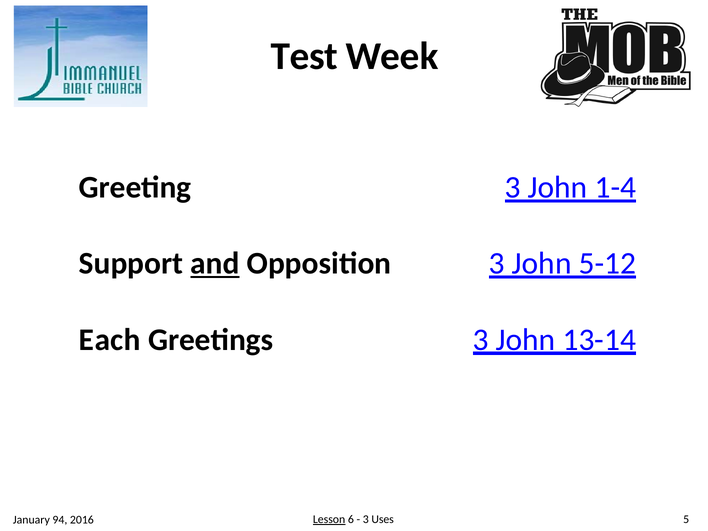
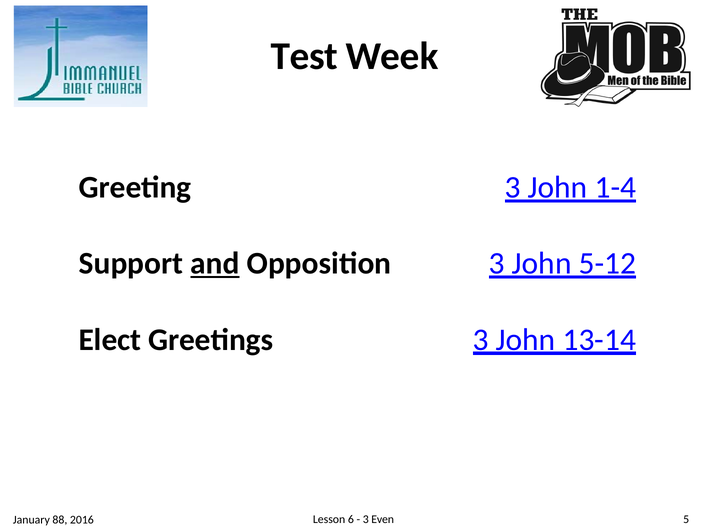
Each: Each -> Elect
94: 94 -> 88
Lesson underline: present -> none
Uses: Uses -> Even
